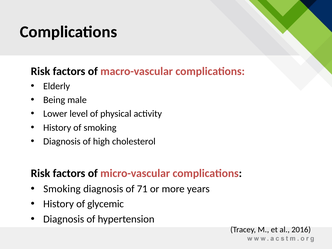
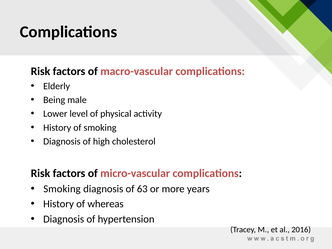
71: 71 -> 63
glycemic: glycemic -> whereas
